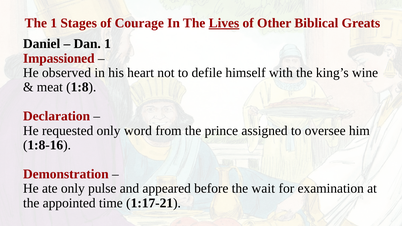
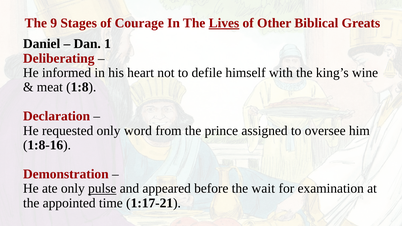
The 1: 1 -> 9
Impassioned: Impassioned -> Deliberating
observed: observed -> informed
pulse underline: none -> present
